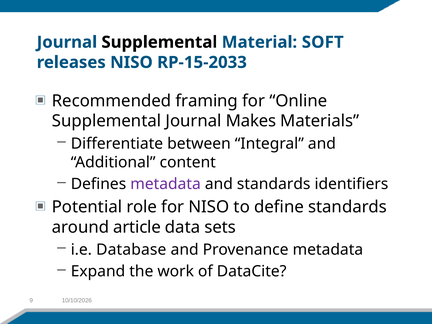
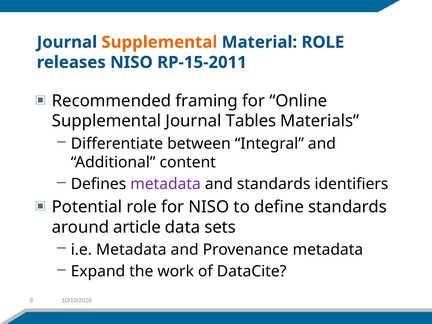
Supplemental at (159, 42) colour: black -> orange
Material SOFT: SOFT -> ROLE
RP-15-2033: RP-15-2033 -> RP-15-2011
Makes: Makes -> Tables
i.e Database: Database -> Metadata
